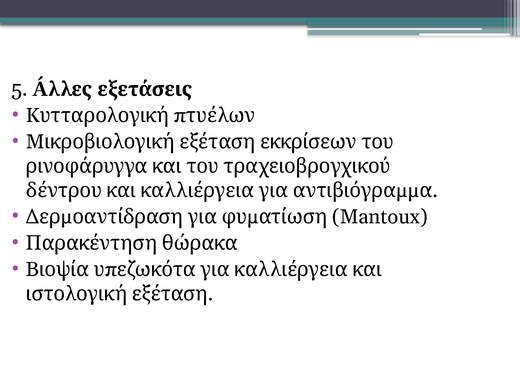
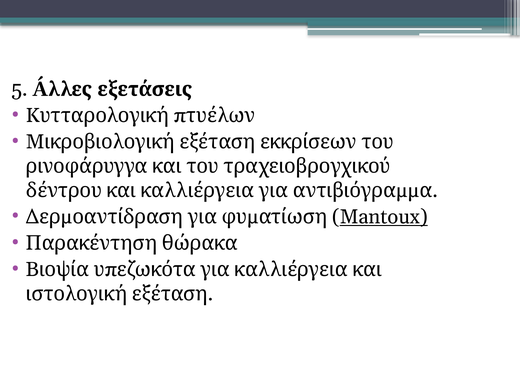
Mantoux underline: none -> present
